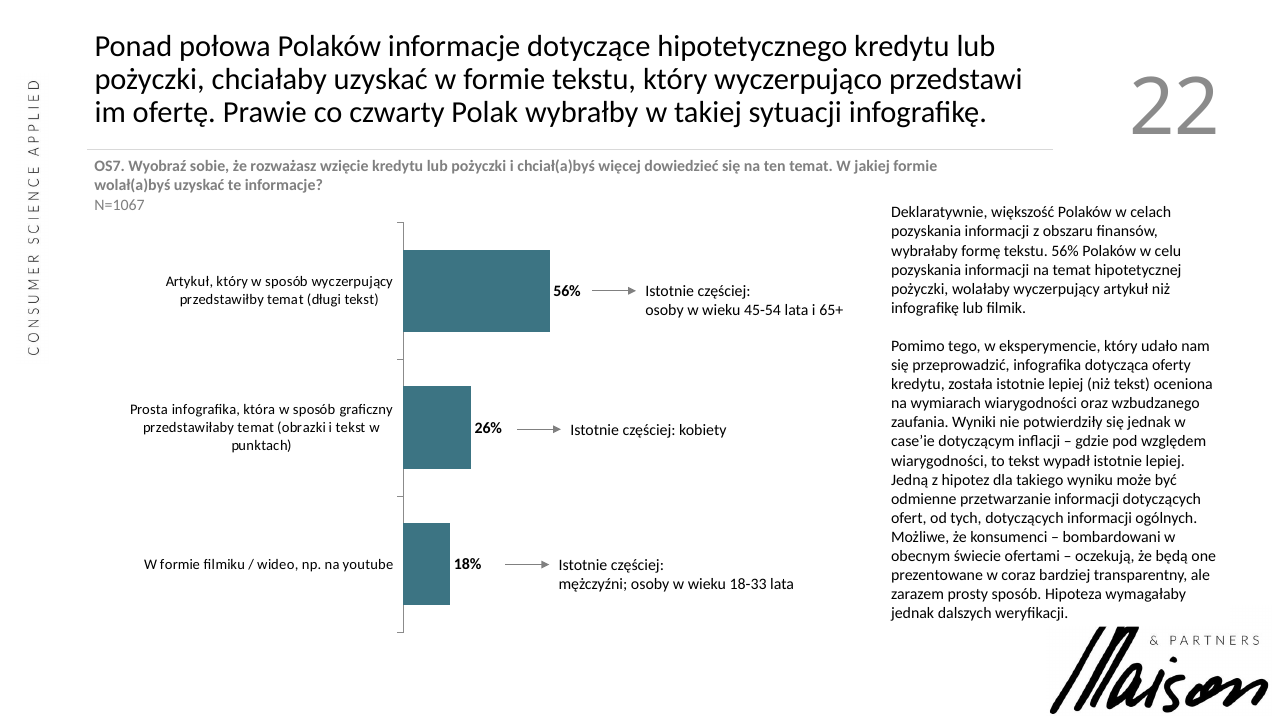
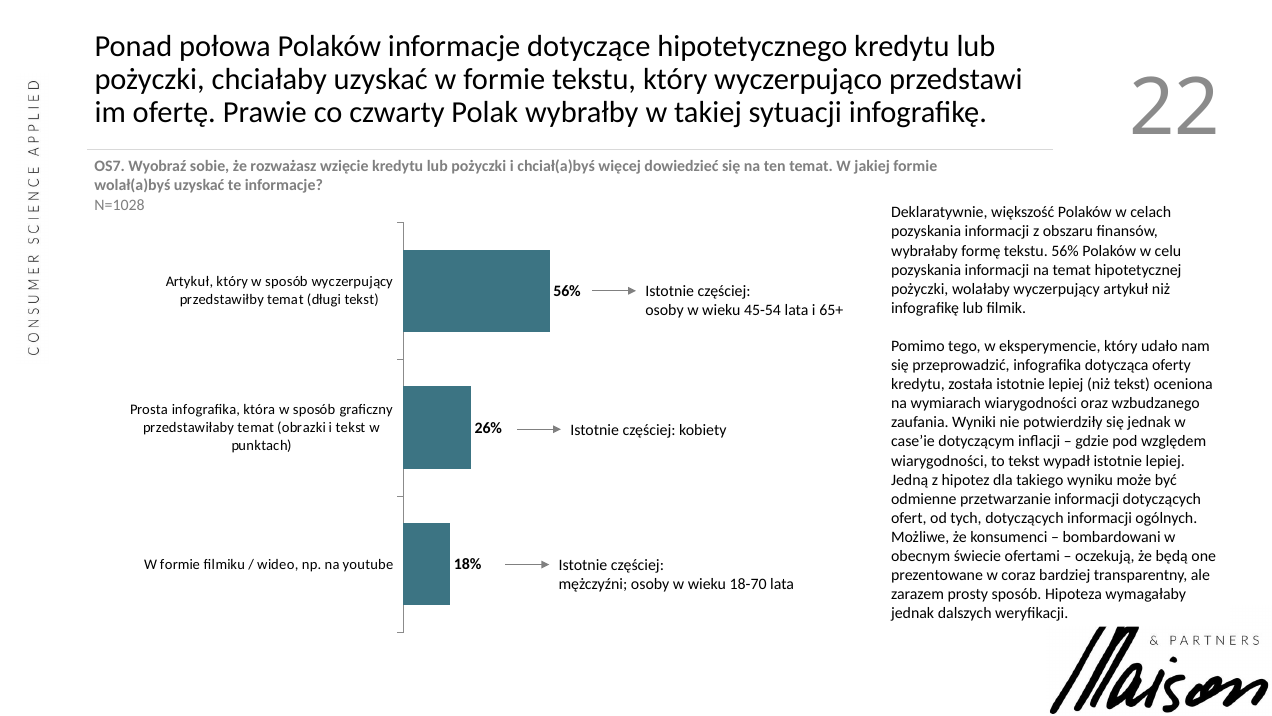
N=1067: N=1067 -> N=1028
18-33: 18-33 -> 18-70
